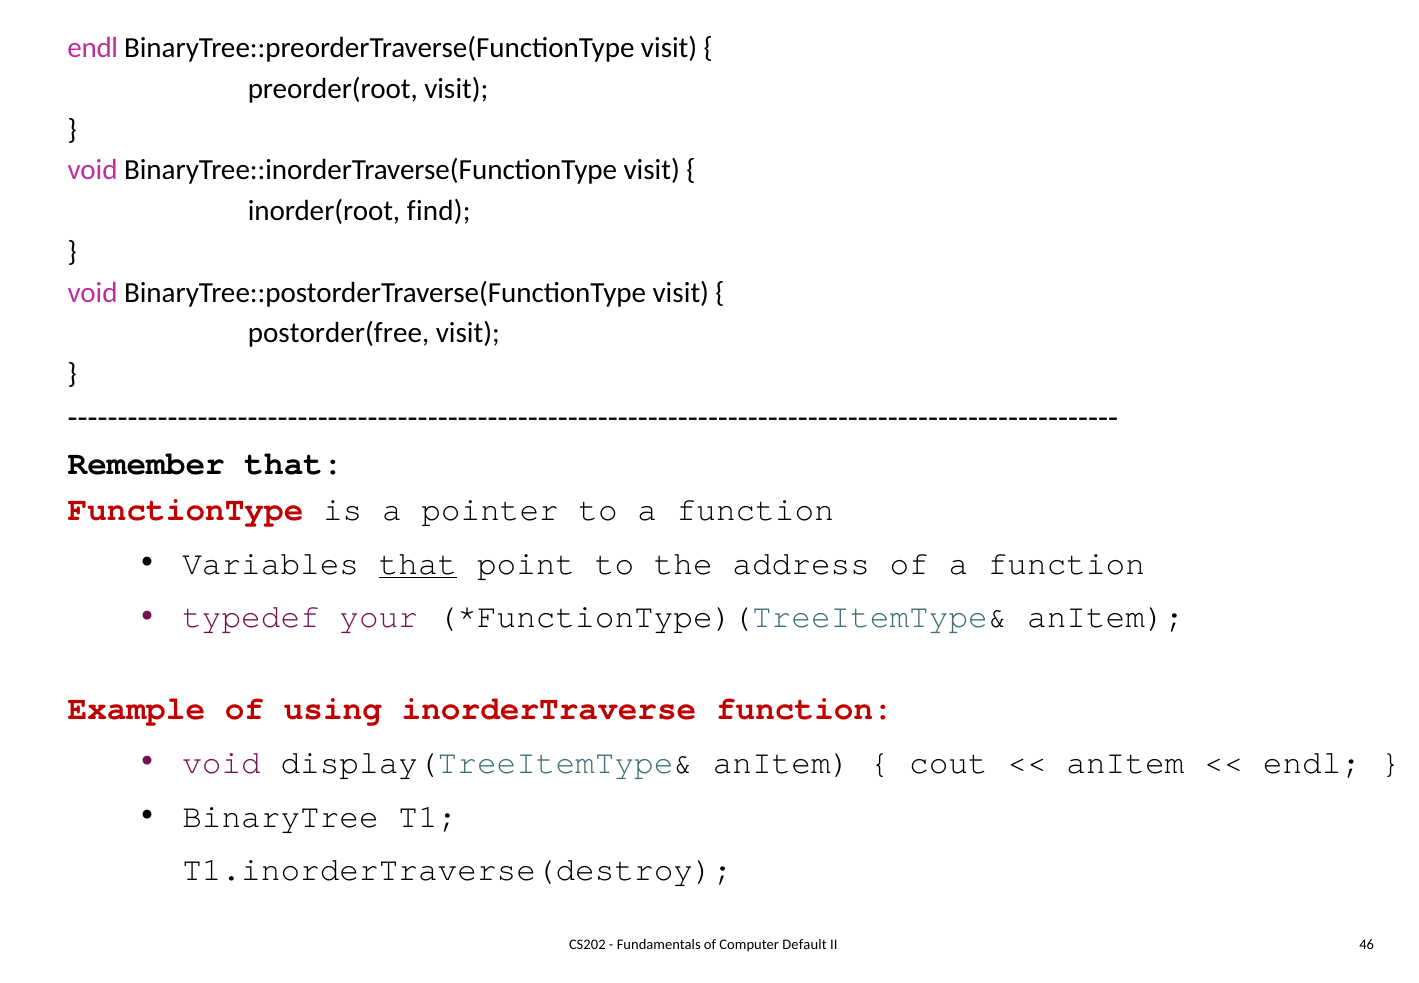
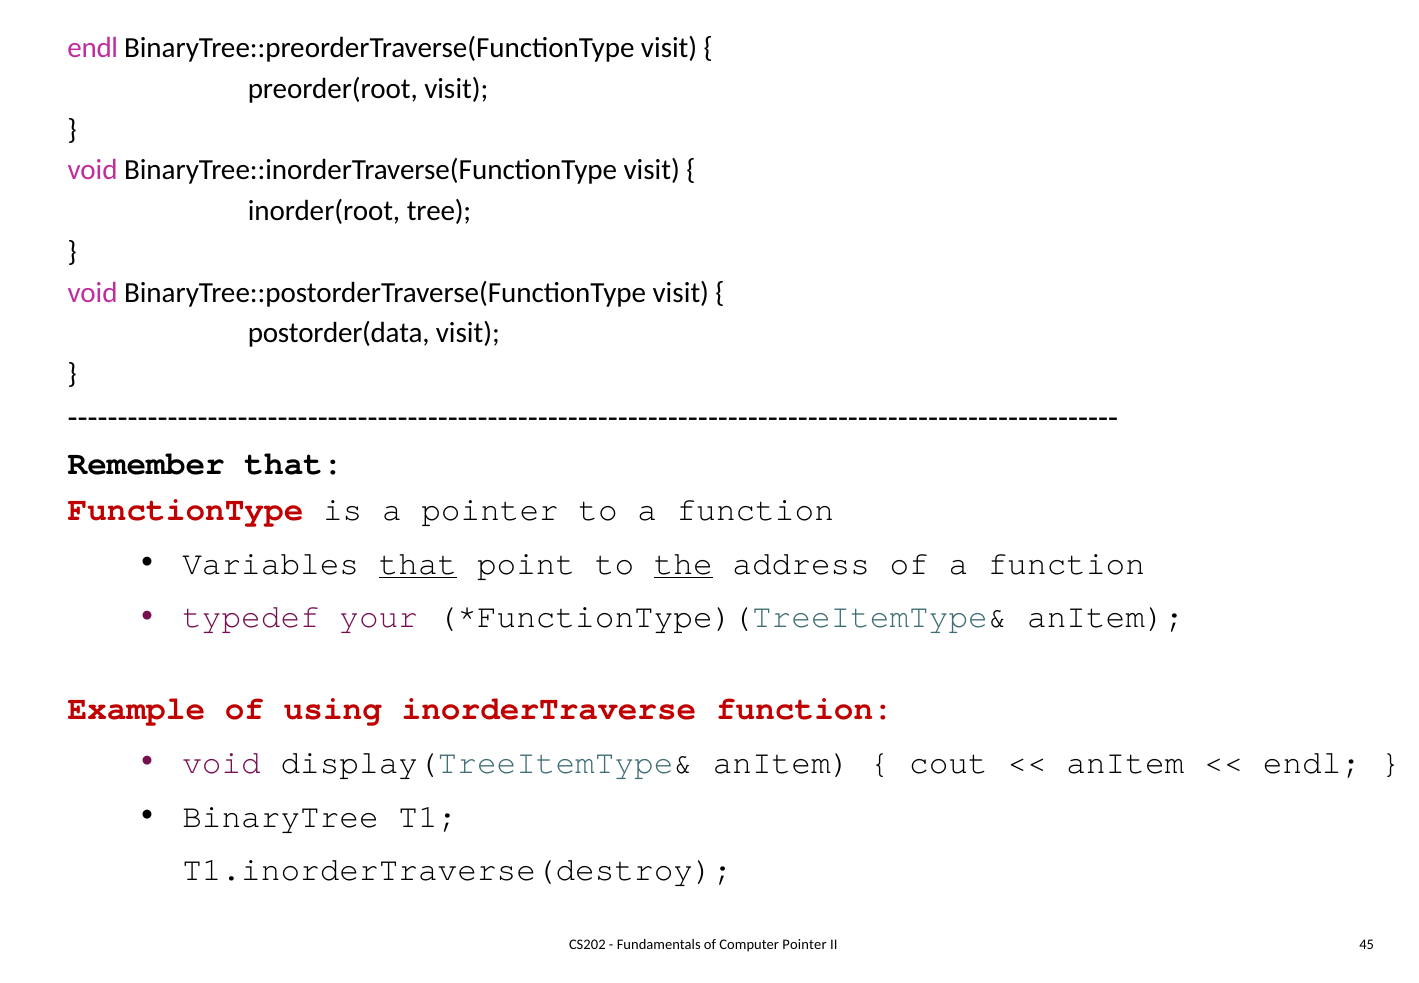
find: find -> tree
postorder(free: postorder(free -> postorder(data
the underline: none -> present
Computer Default: Default -> Pointer
46: 46 -> 45
